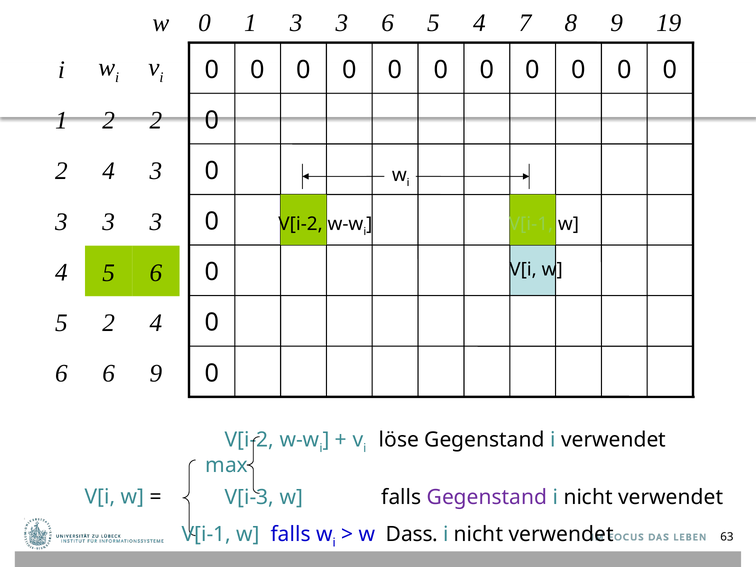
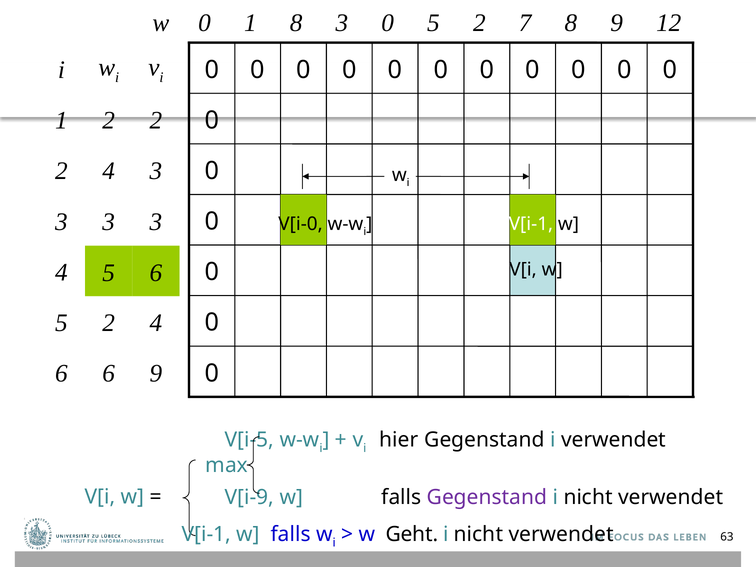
1 3: 3 -> 8
3 6: 6 -> 0
5 4: 4 -> 2
19: 19 -> 12
V[i-2 at (301, 224): V[i-2 -> V[i-0
V[i-1 at (531, 224) colour: light green -> white
V[i-2 at (249, 440): V[i-2 -> V[i-5
löse: löse -> hier
V[i-3: V[i-3 -> V[i-9
Dass: Dass -> Geht
